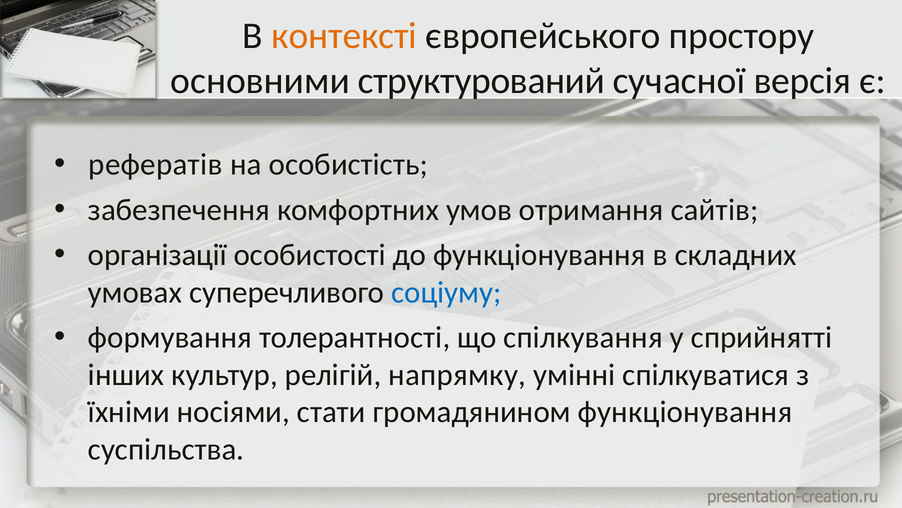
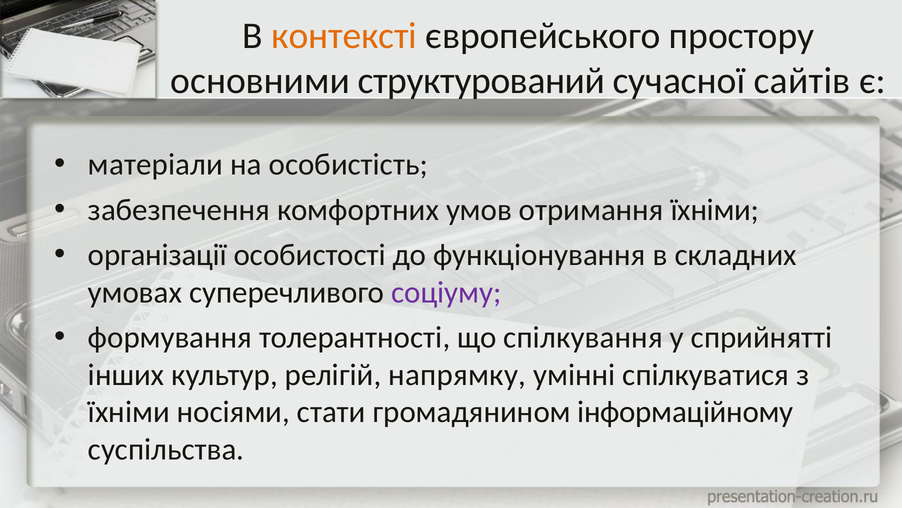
версія: версія -> сайтів
рефератів: рефератів -> матеріали
отримання сайтів: сайтів -> їхніми
соціуму colour: blue -> purple
громадянином функціонування: функціонування -> інформаційному
